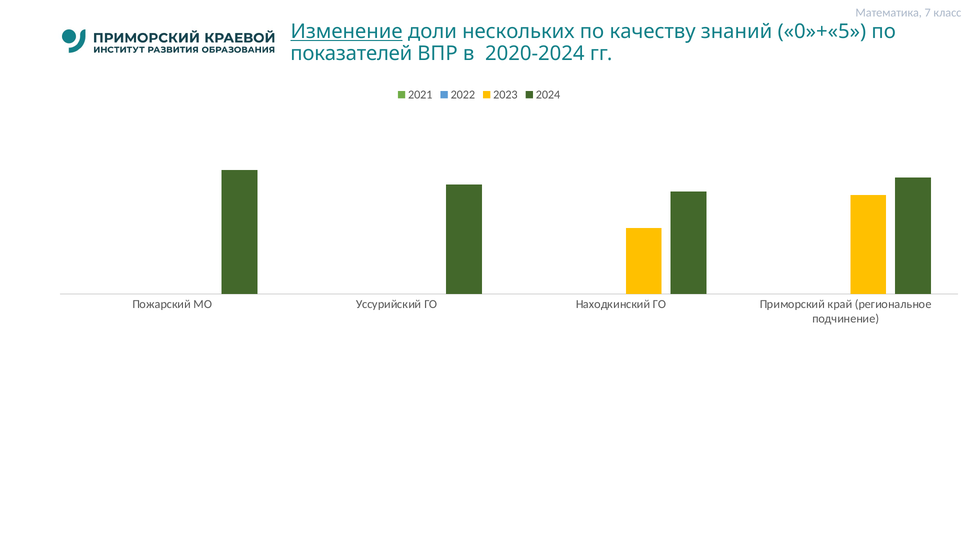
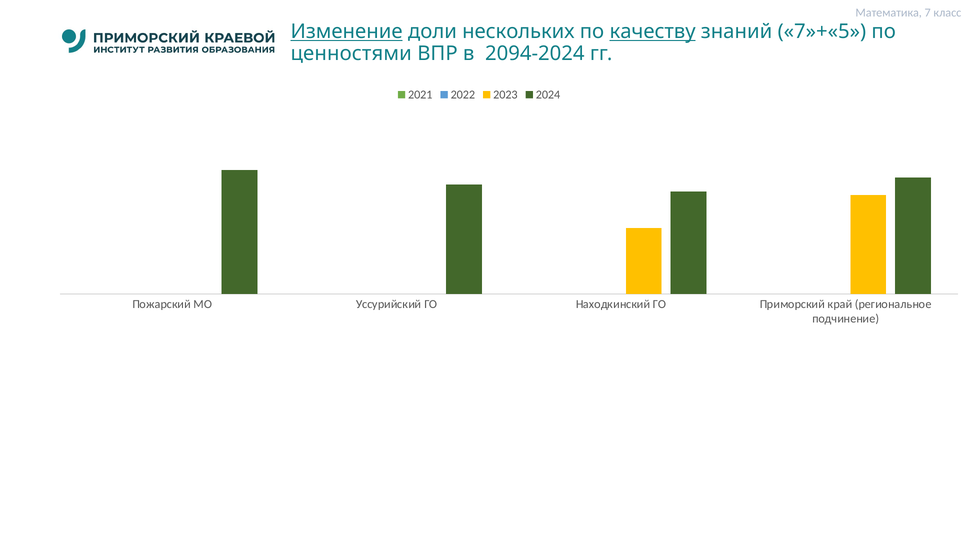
качеству underline: none -> present
0»+«5: 0»+«5 -> 7»+«5
показателей: показателей -> ценностями
2020-2024: 2020-2024 -> 2094-2024
